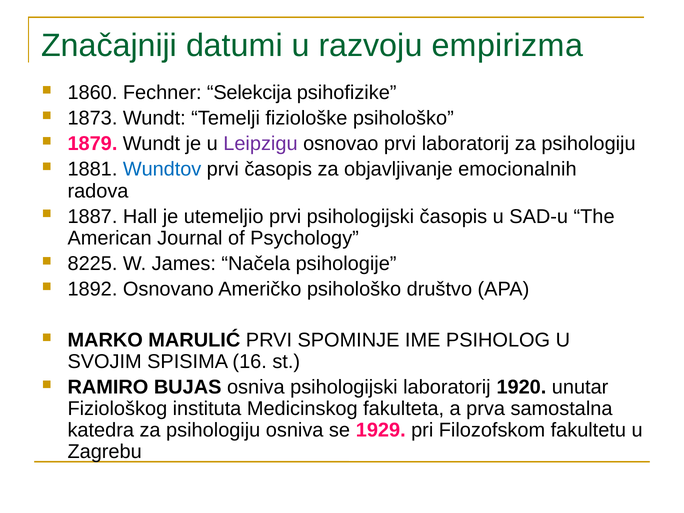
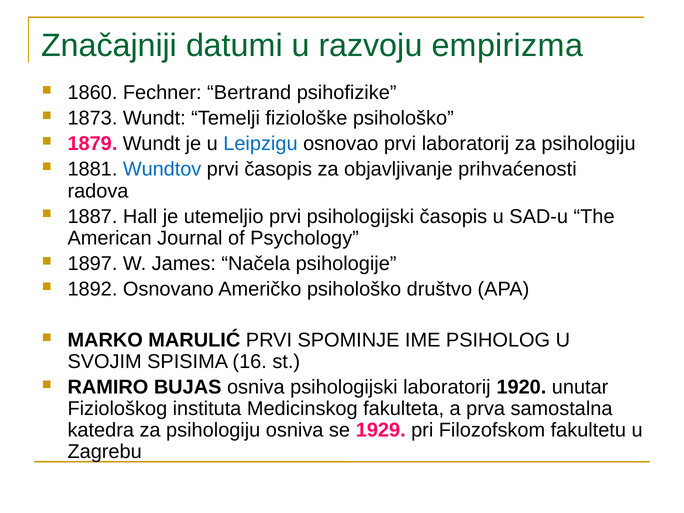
Selekcija: Selekcija -> Bertrand
Leipzigu colour: purple -> blue
emocionalnih: emocionalnih -> prihvaćenosti
8225: 8225 -> 1897
